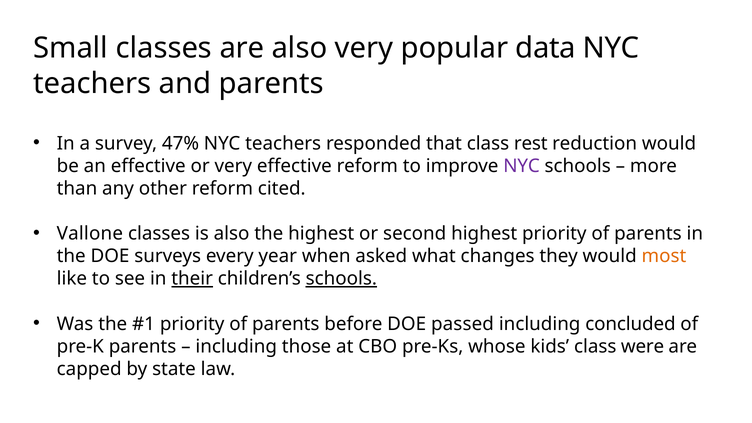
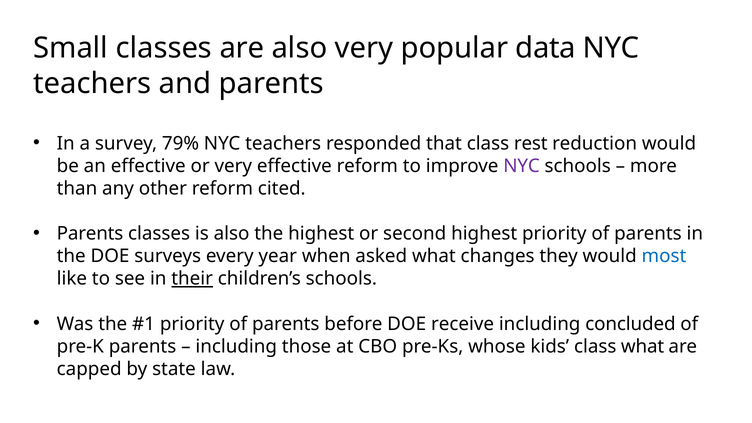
47%: 47% -> 79%
Vallone at (90, 234): Vallone -> Parents
most colour: orange -> blue
schools at (341, 279) underline: present -> none
passed: passed -> receive
class were: were -> what
